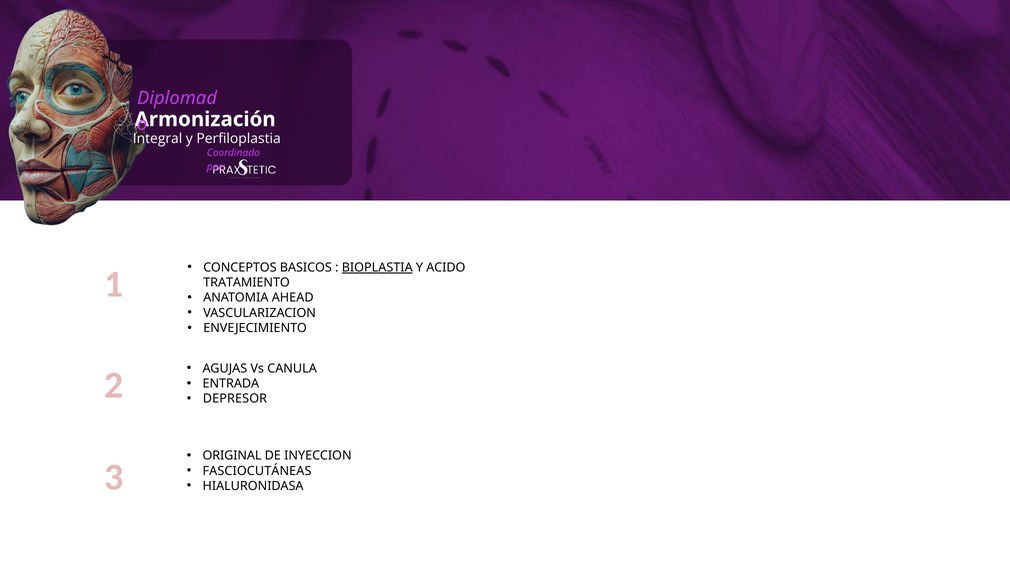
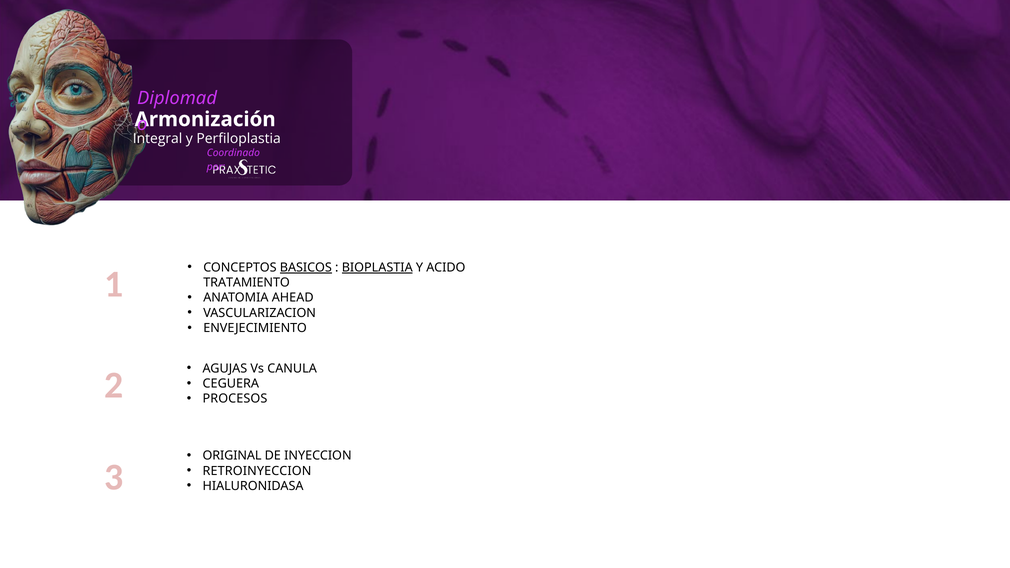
BASICOS underline: none -> present
ENTRADA: ENTRADA -> CEGUERA
DEPRESOR: DEPRESOR -> PROCESOS
FASCIOCUTÁNEAS: FASCIOCUTÁNEAS -> RETROINYECCION
